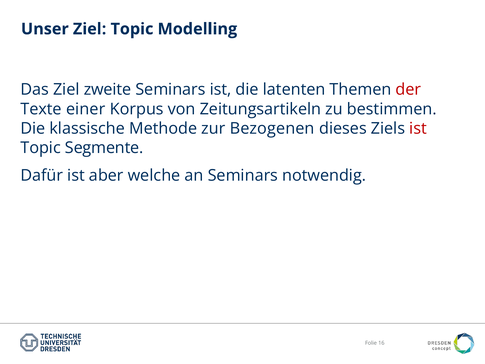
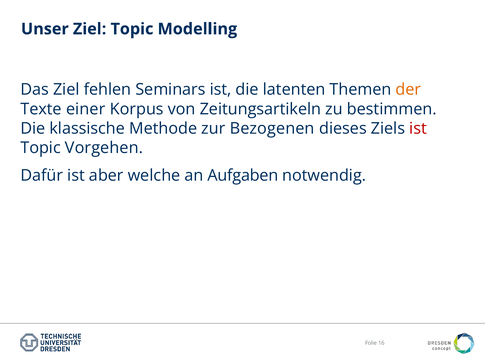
zweite: zweite -> fehlen
der at (408, 90) colour: red -> orange
Segmente: Segmente -> Vorgehen
an Seminars: Seminars -> Aufgaben
